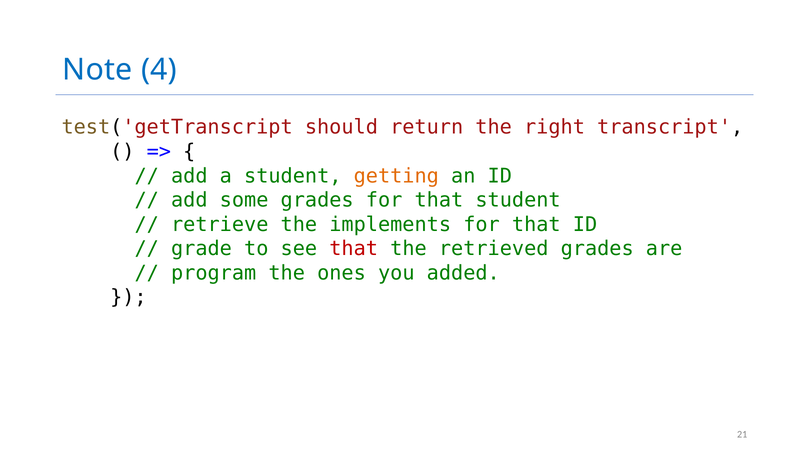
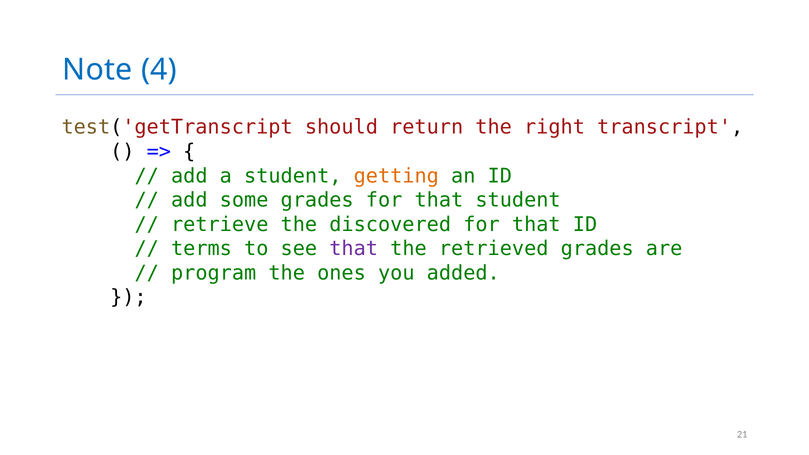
implements: implements -> discovered
grade: grade -> terms
that at (354, 249) colour: red -> purple
